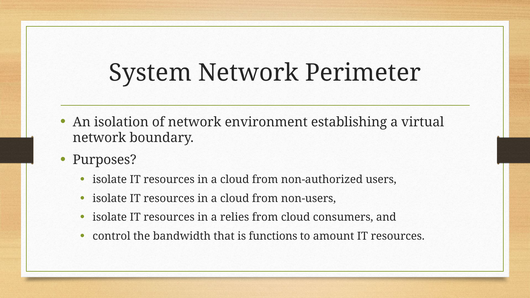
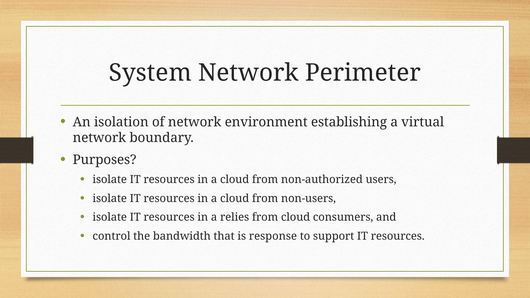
functions: functions -> response
amount: amount -> support
